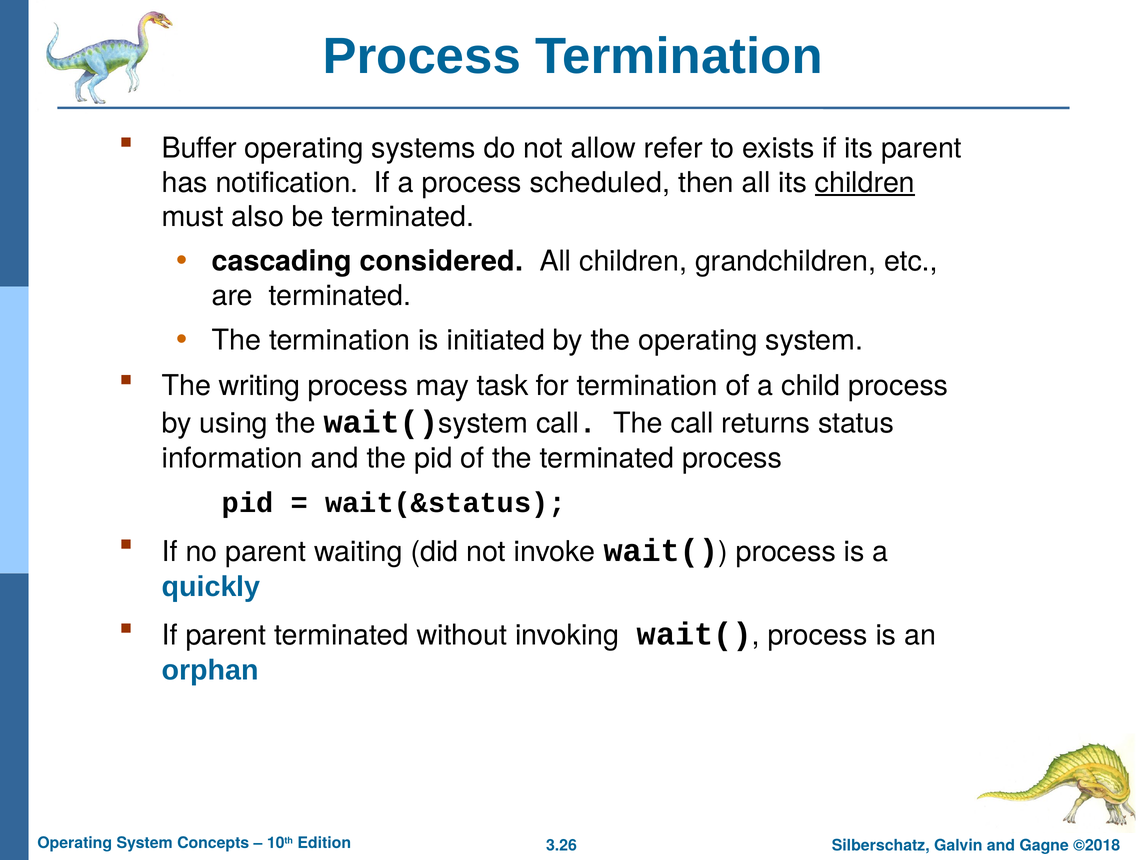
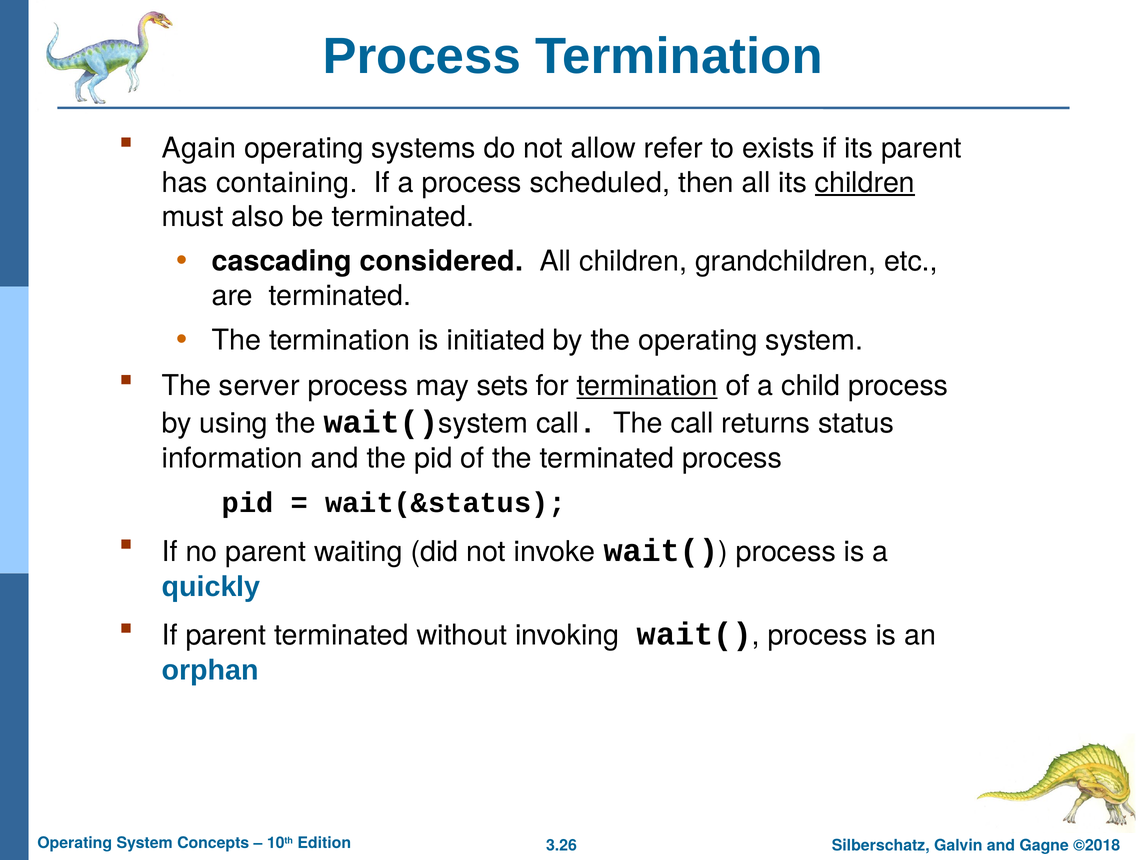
Buffer: Buffer -> Again
notification: notification -> containing
writing: writing -> server
task: task -> sets
termination at (647, 386) underline: none -> present
